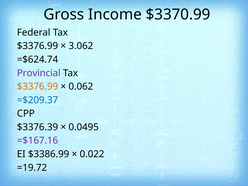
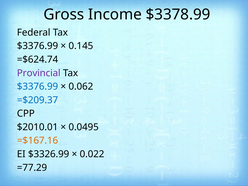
$3370.99: $3370.99 -> $3378.99
3.062: 3.062 -> 0.145
$3376.99 at (38, 87) colour: orange -> blue
$3376.39: $3376.39 -> $2010.01
=$167.16 colour: purple -> orange
$3386.99: $3386.99 -> $3326.99
=19.72: =19.72 -> =77.29
